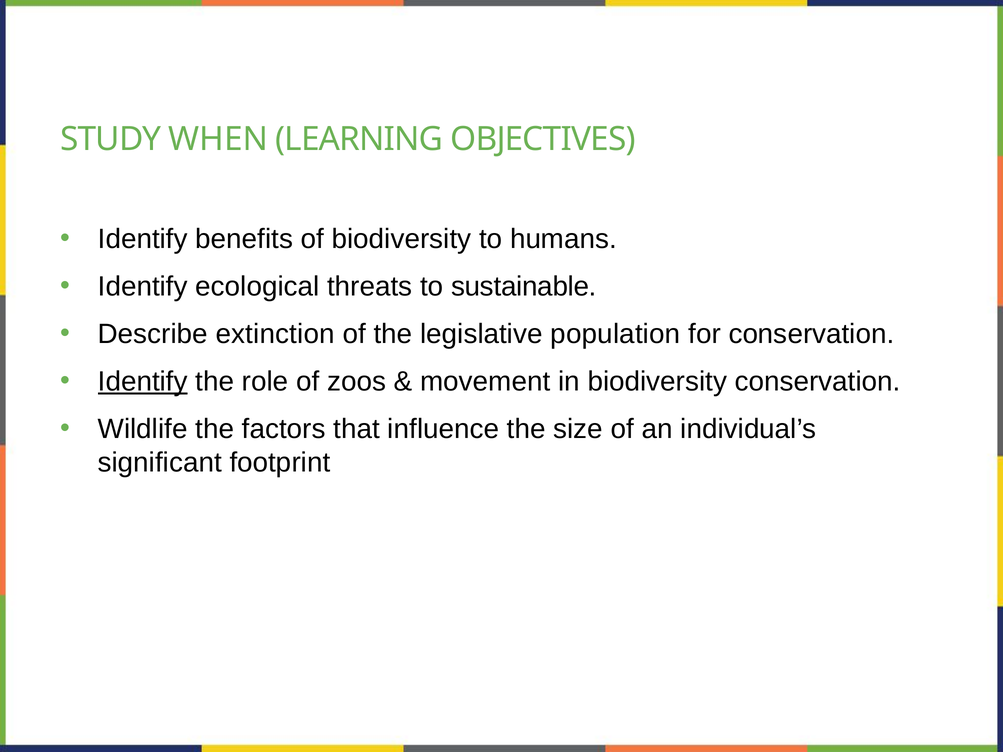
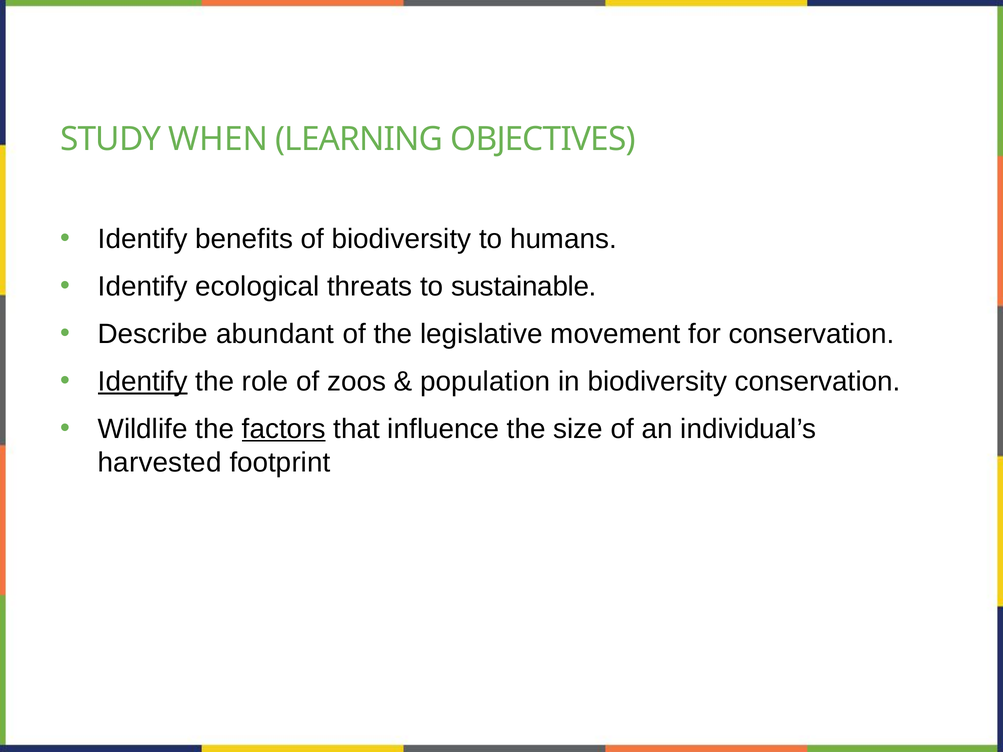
extinction: extinction -> abundant
population: population -> movement
movement: movement -> population
factors underline: none -> present
significant: significant -> harvested
